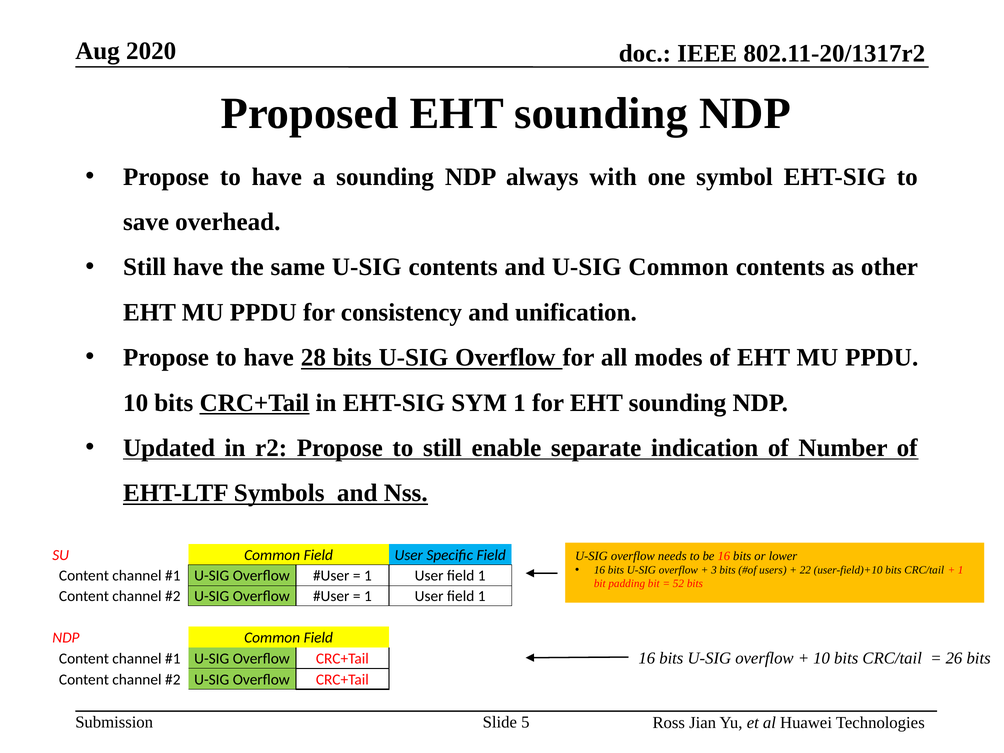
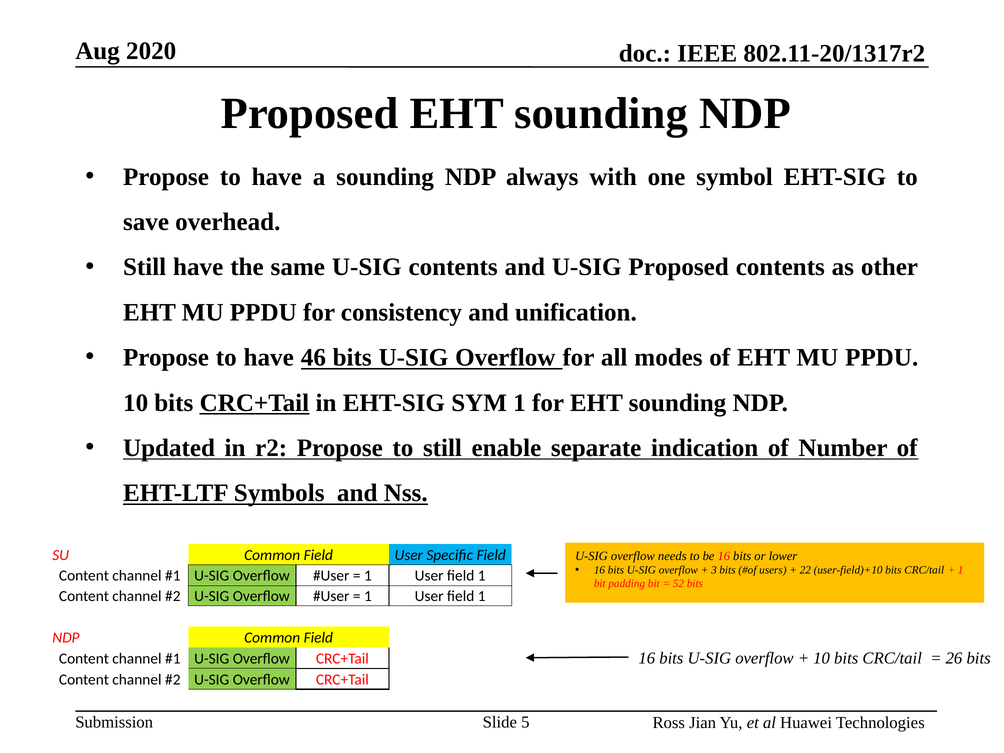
U-SIG Common: Common -> Proposed
28: 28 -> 46
